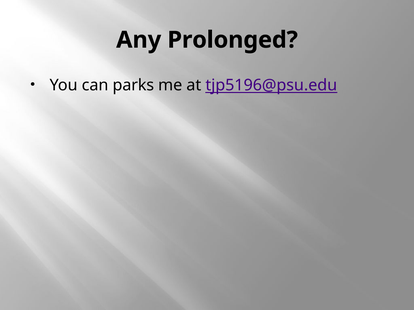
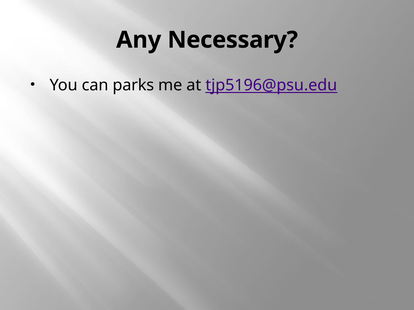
Prolonged: Prolonged -> Necessary
